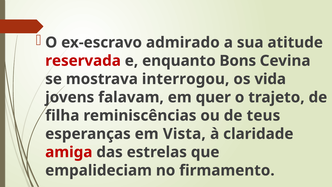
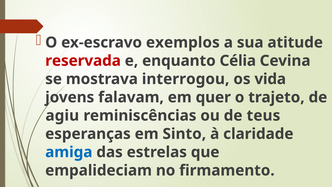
admirado: admirado -> exemplos
Bons: Bons -> Célia
filha: filha -> agiu
Vista: Vista -> Sinto
amiga colour: red -> blue
